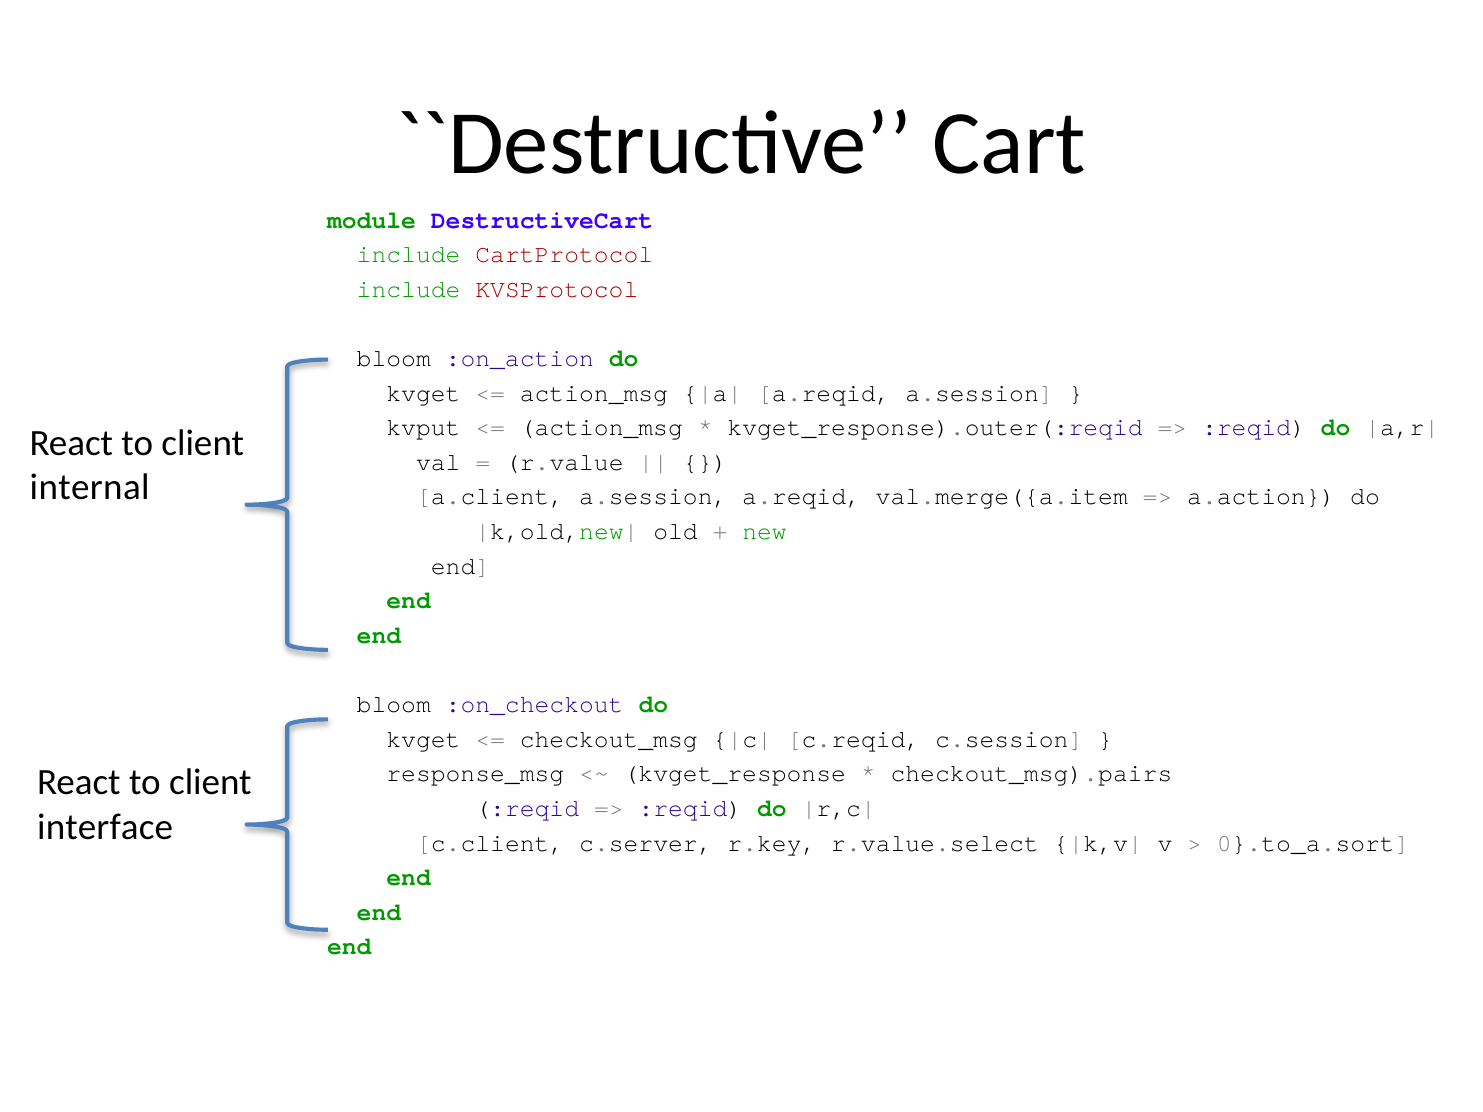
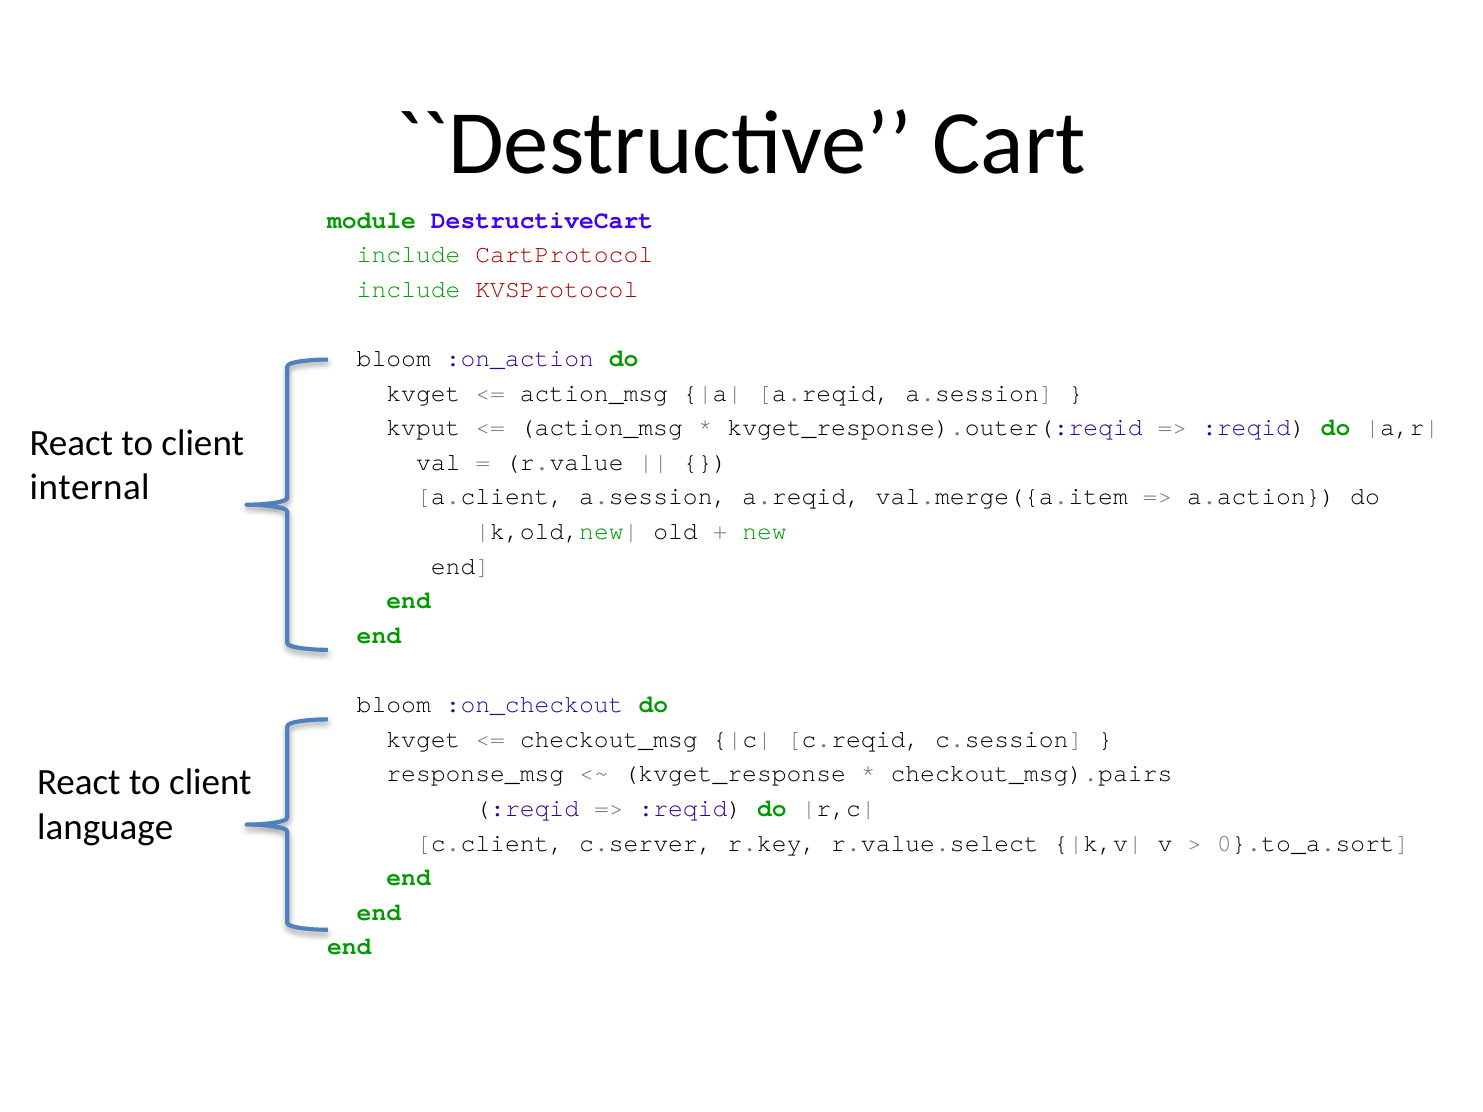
interface: interface -> language
